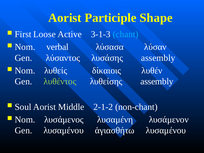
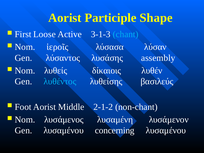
verbal: verbal -> ἱεροῖς
λυθέντος colour: light green -> light blue
λυθείσης assembly: assembly -> βασιλεύς
Soul: Soul -> Foot
ἁγιασθήτω: ἁγιασθήτω -> concerning
